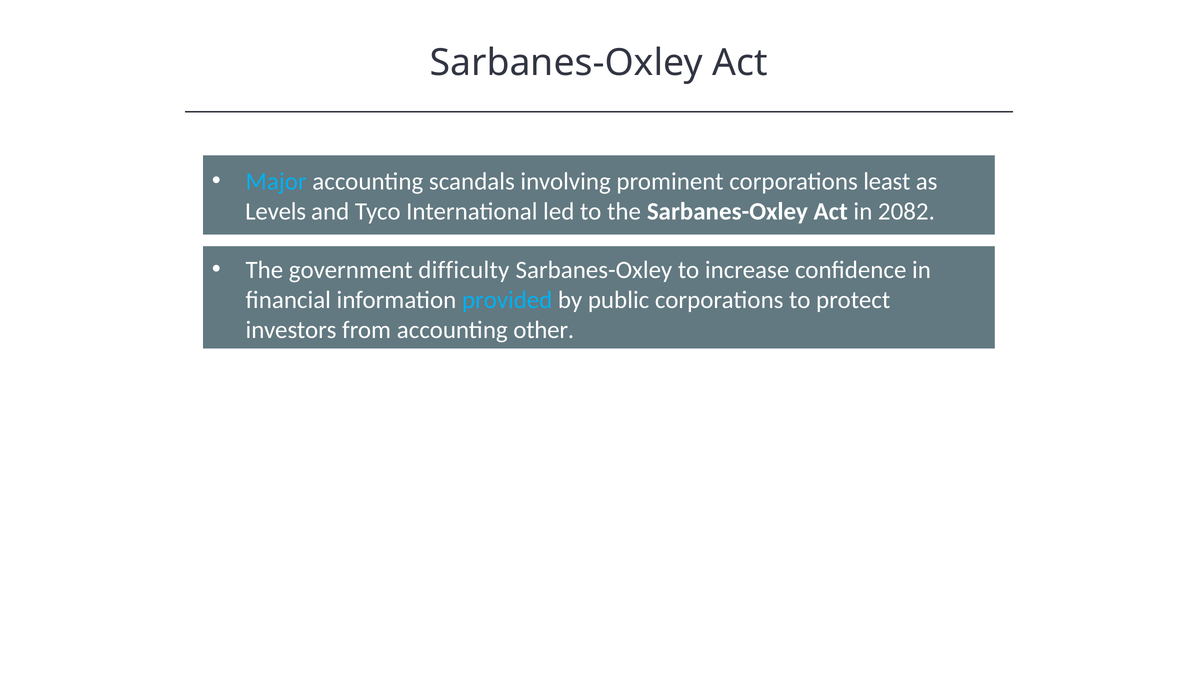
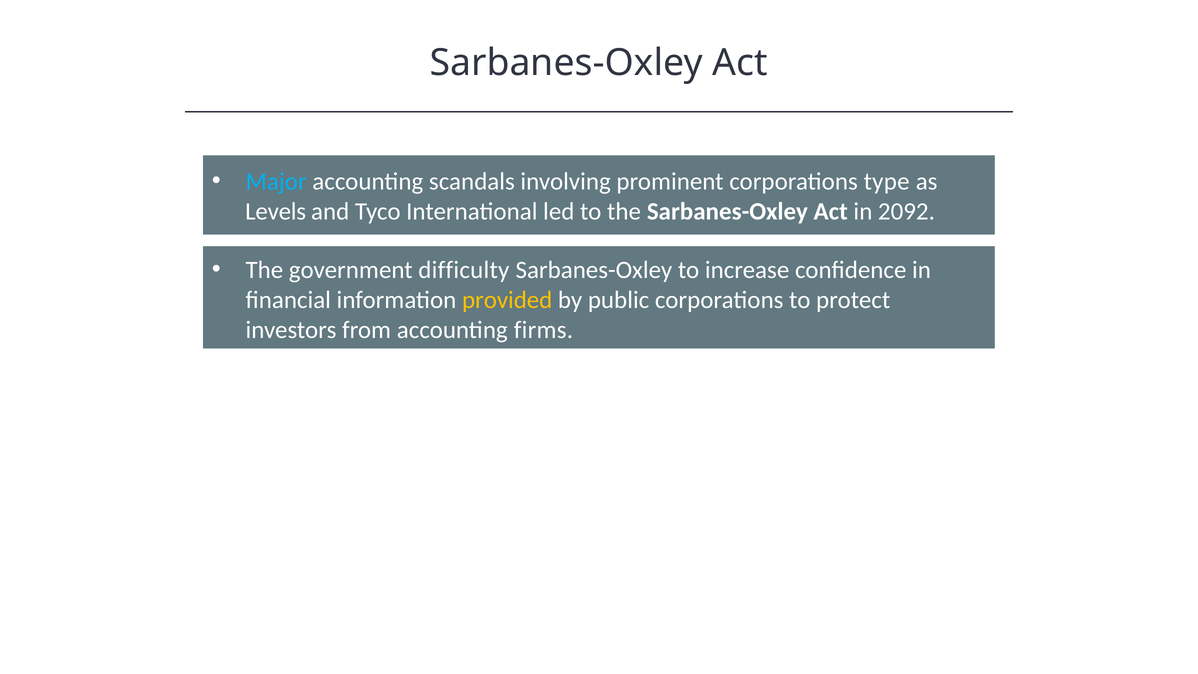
least: least -> type
2082: 2082 -> 2092
provided colour: light blue -> yellow
other: other -> firms
